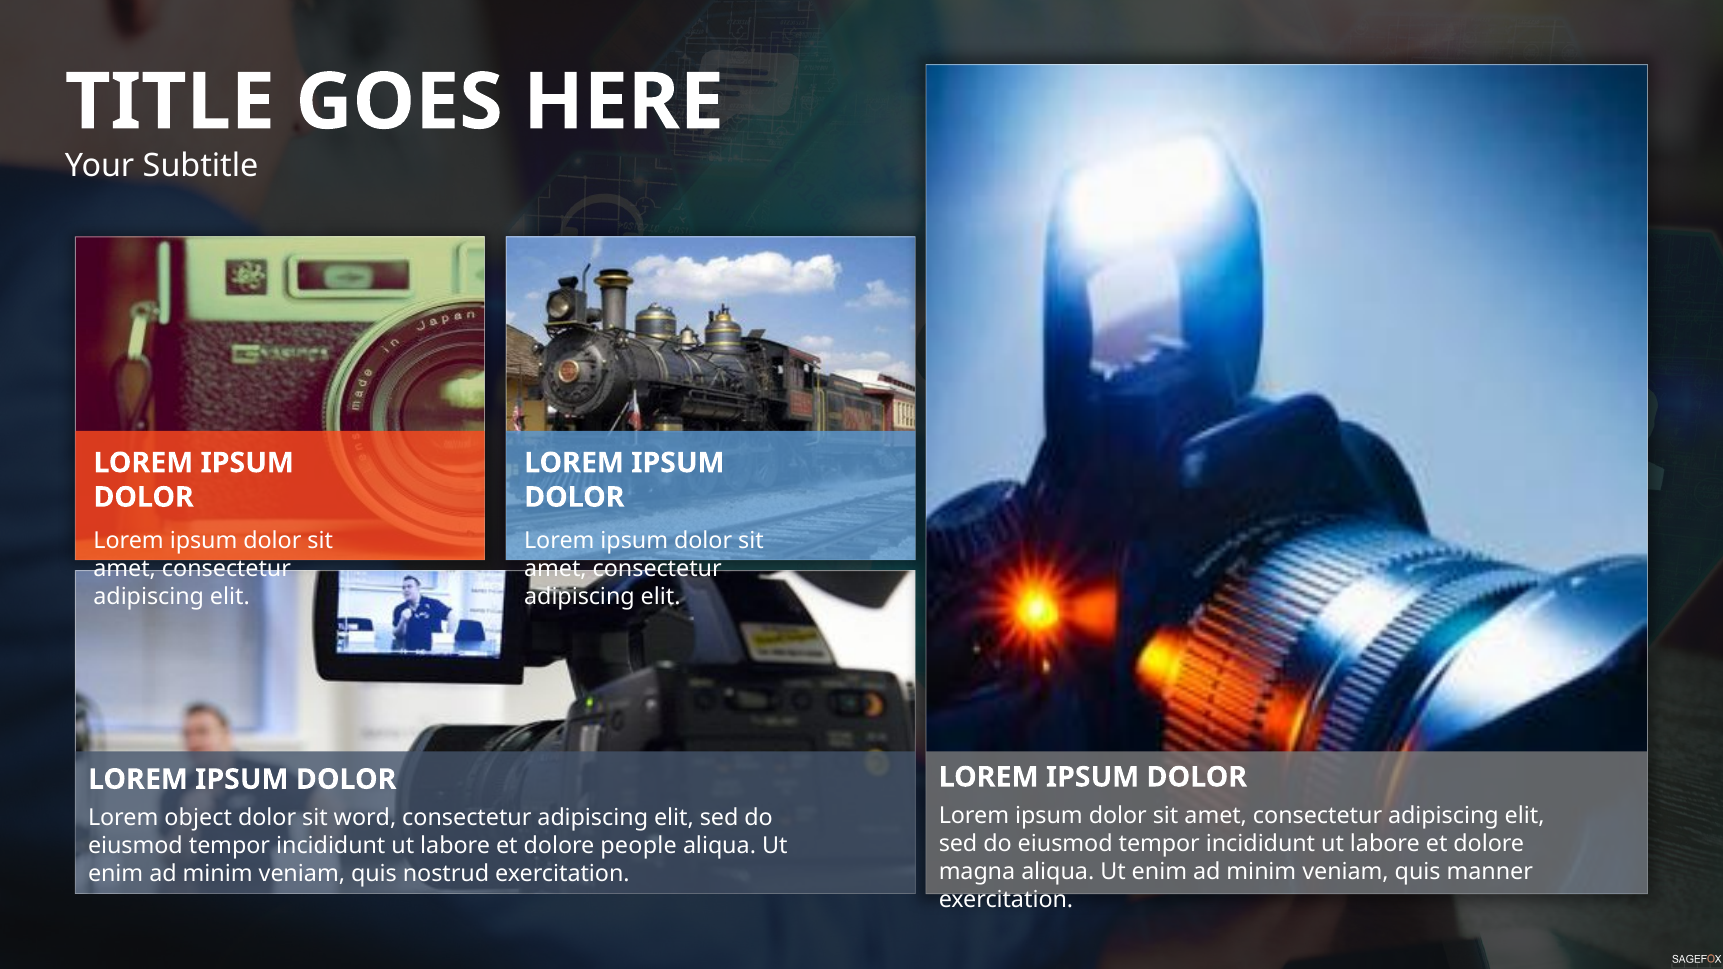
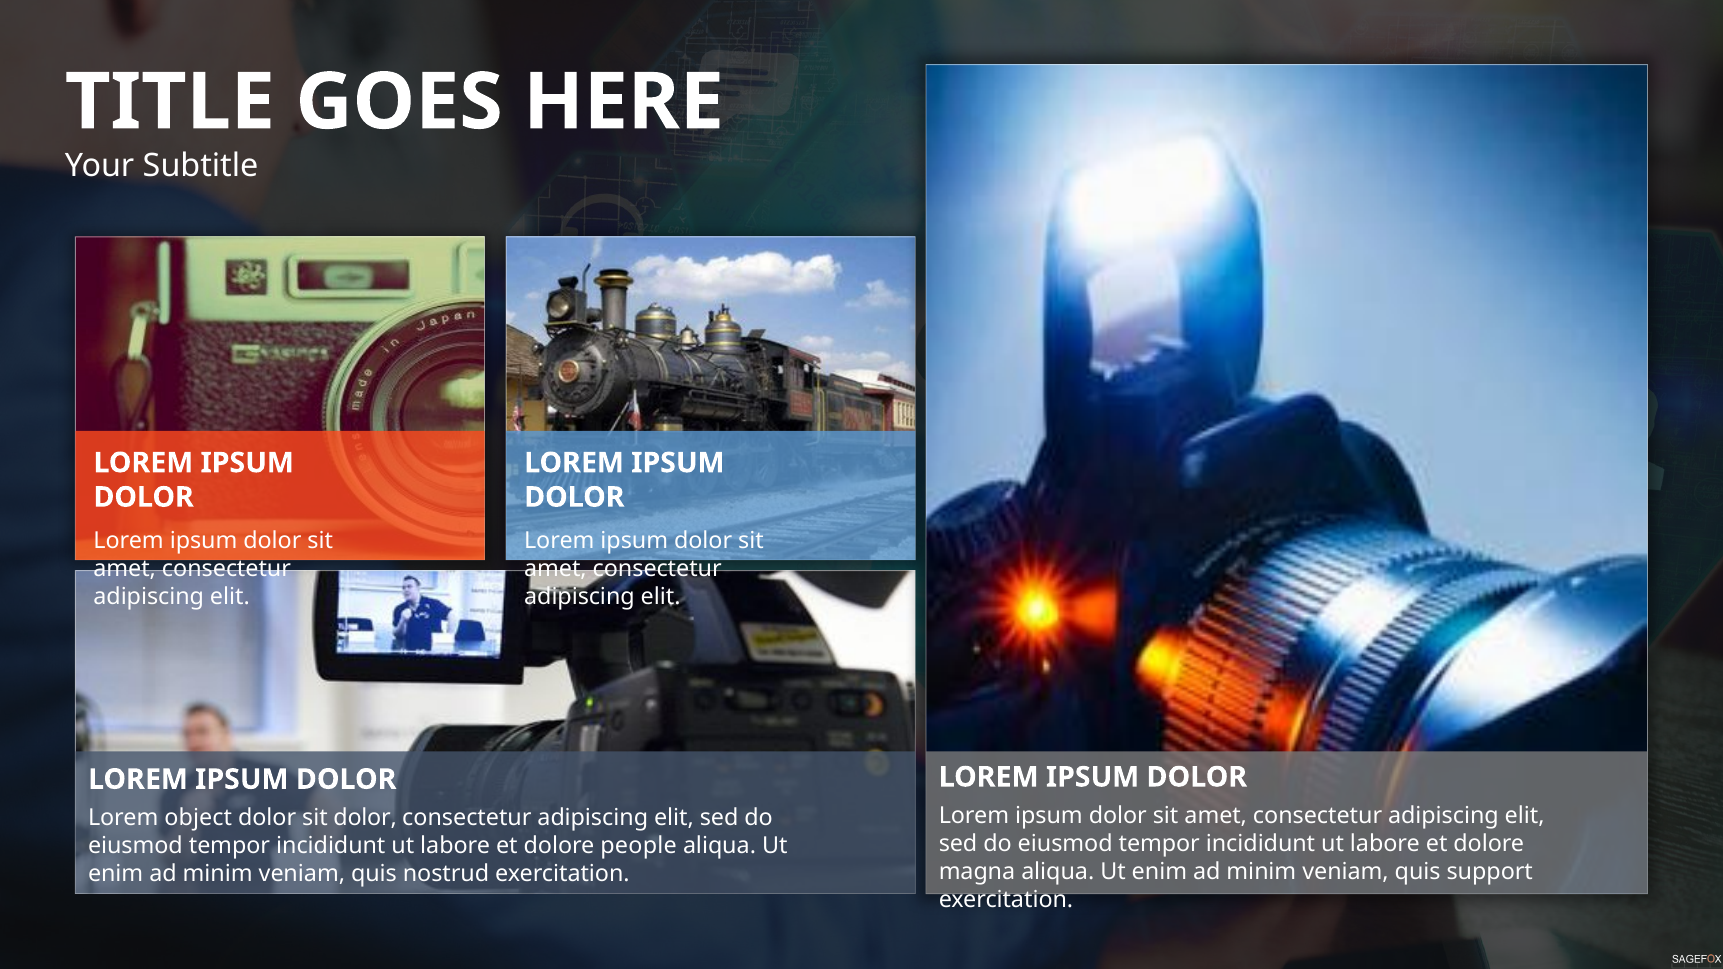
sit word: word -> dolor
manner: manner -> support
